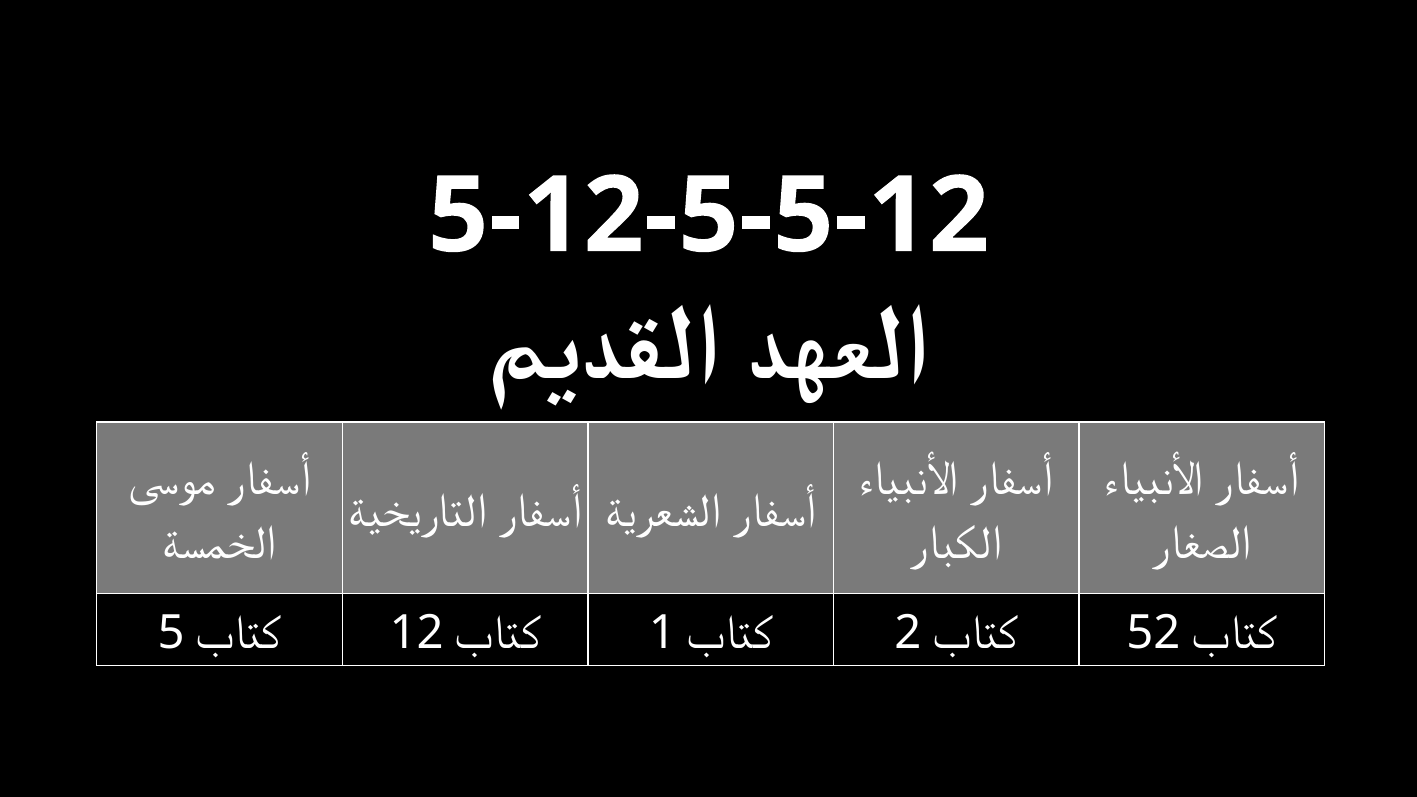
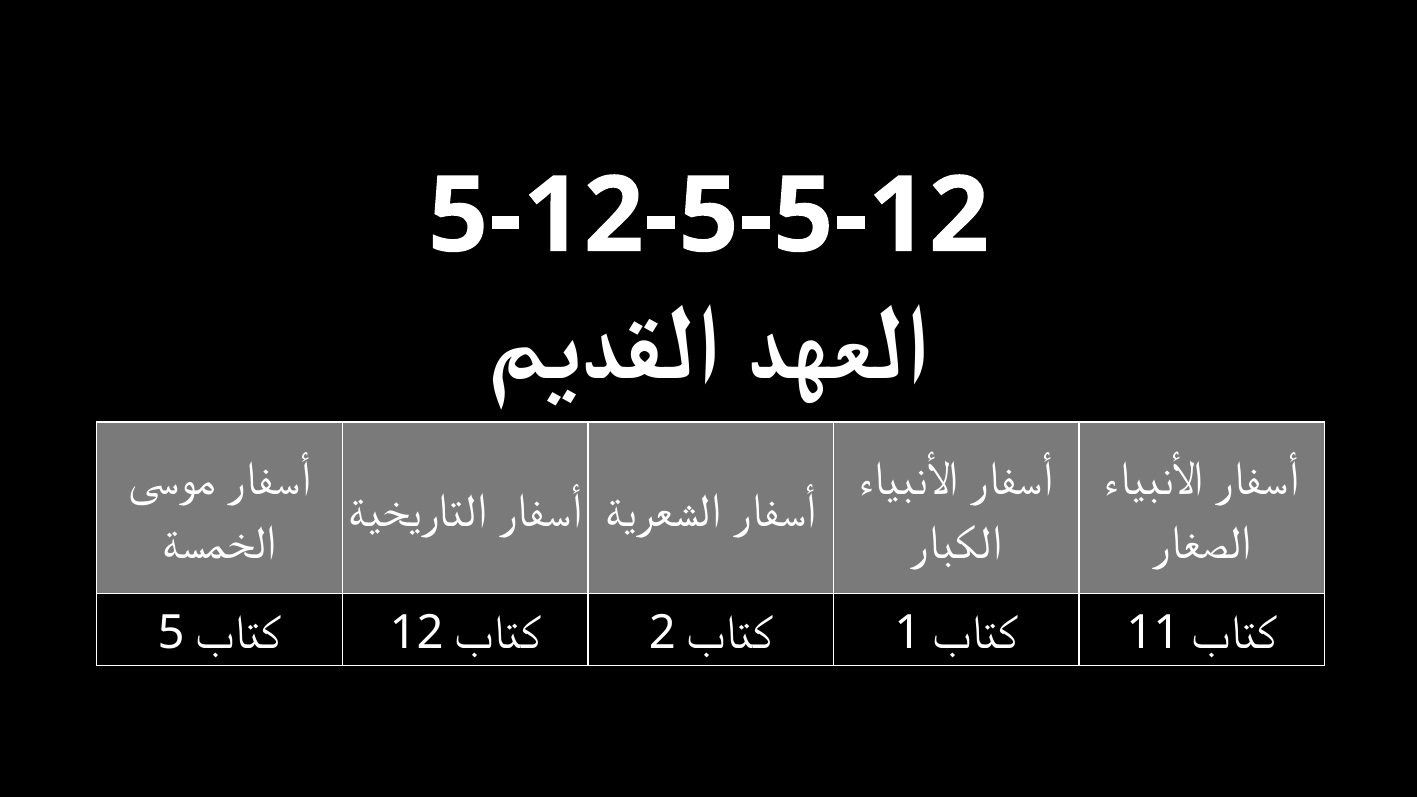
1: 1 -> 2
2: 2 -> 1
52: 52 -> 11
